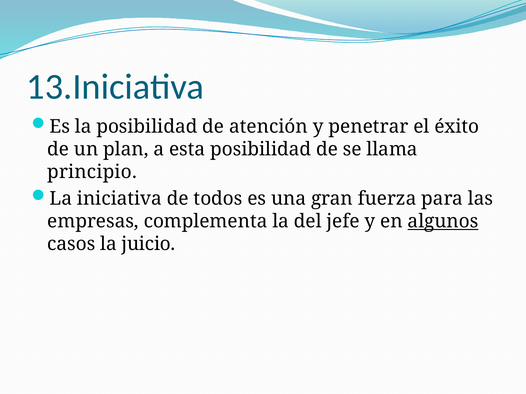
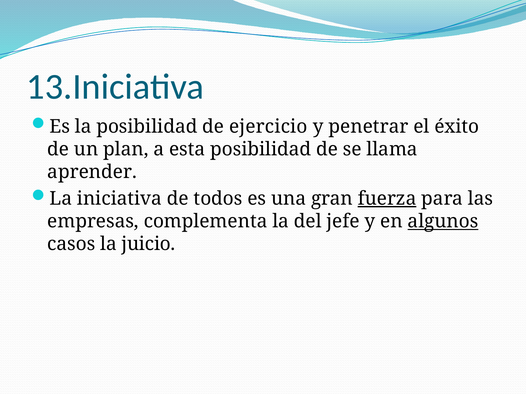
atención: atención -> ejercicio
principio: principio -> aprender
fuerza underline: none -> present
